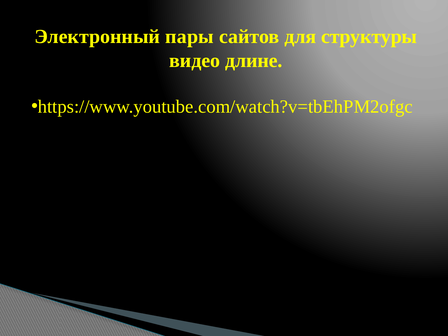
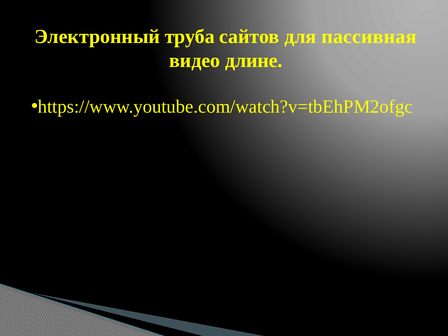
пары: пары -> труба
структуры: структуры -> пассивная
